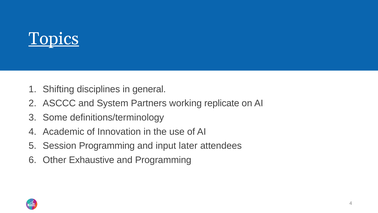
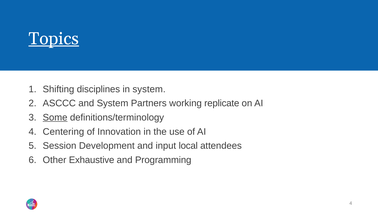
in general: general -> system
Some underline: none -> present
Academic: Academic -> Centering
Session Programming: Programming -> Development
later: later -> local
